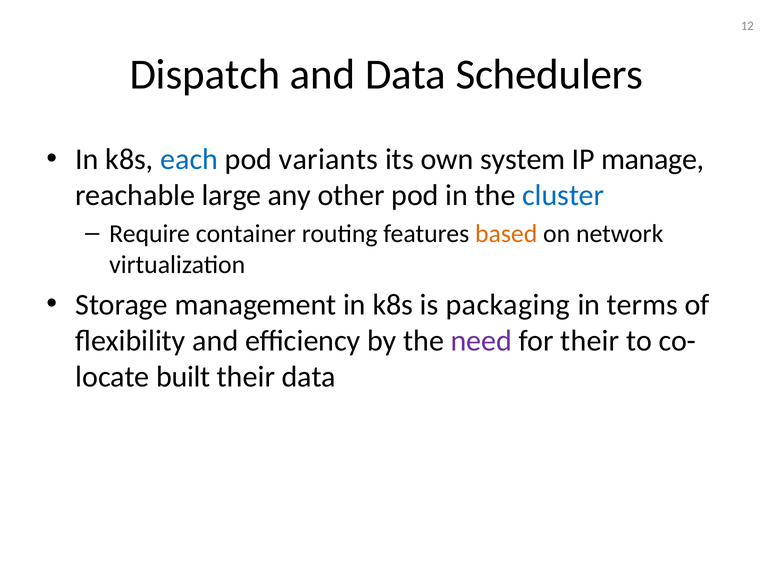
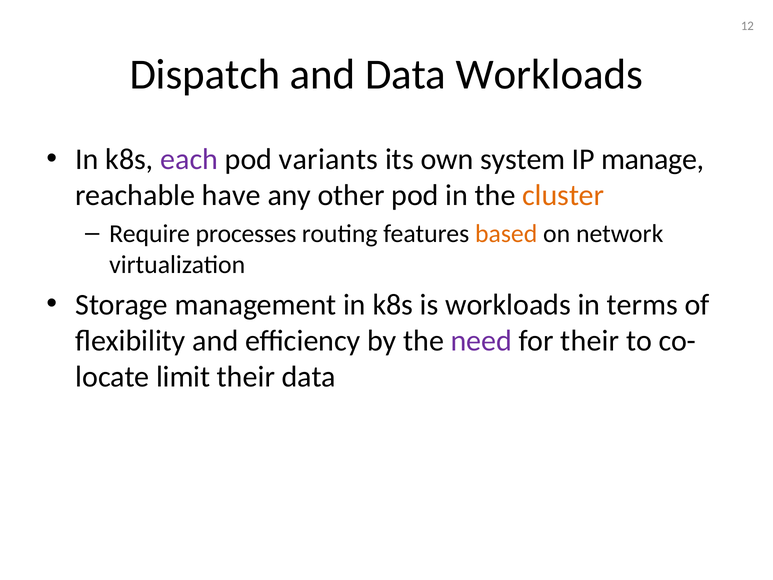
Data Schedulers: Schedulers -> Workloads
each colour: blue -> purple
large: large -> have
cluster colour: blue -> orange
container: container -> processes
is packaging: packaging -> workloads
built: built -> limit
